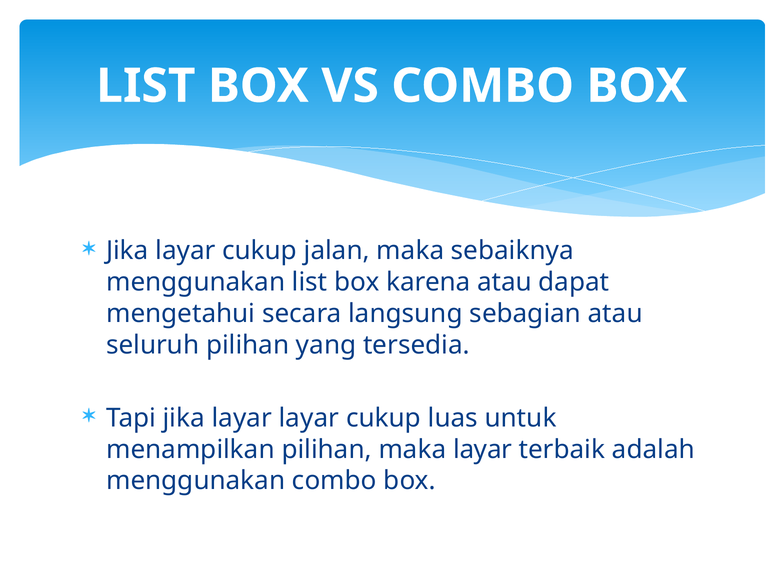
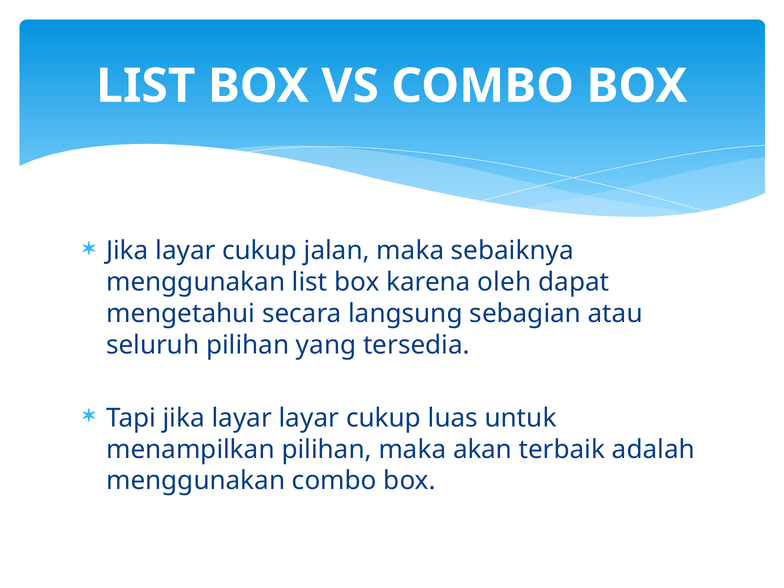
karena atau: atau -> oleh
maka layar: layar -> akan
